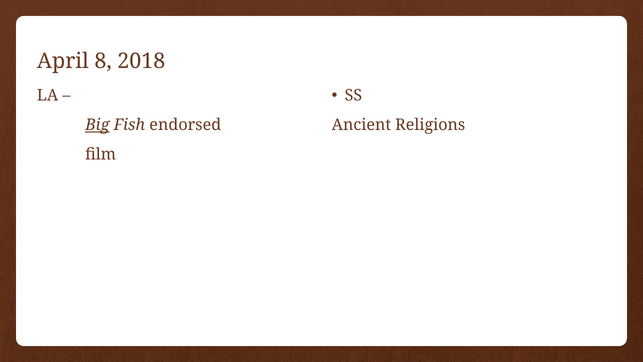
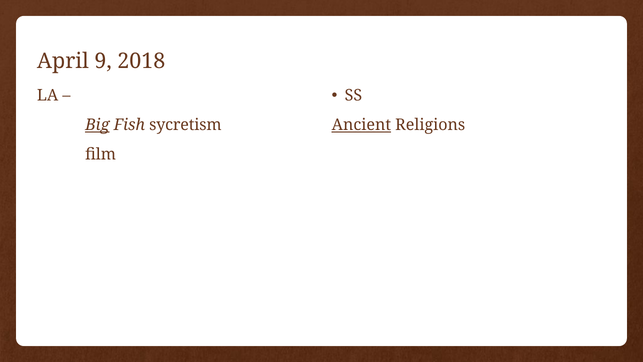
8: 8 -> 9
endorsed: endorsed -> sycretism
Ancient underline: none -> present
